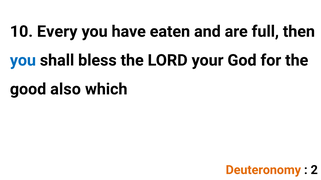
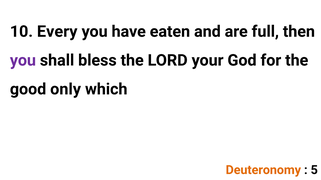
you at (23, 60) colour: blue -> purple
also: also -> only
2: 2 -> 5
